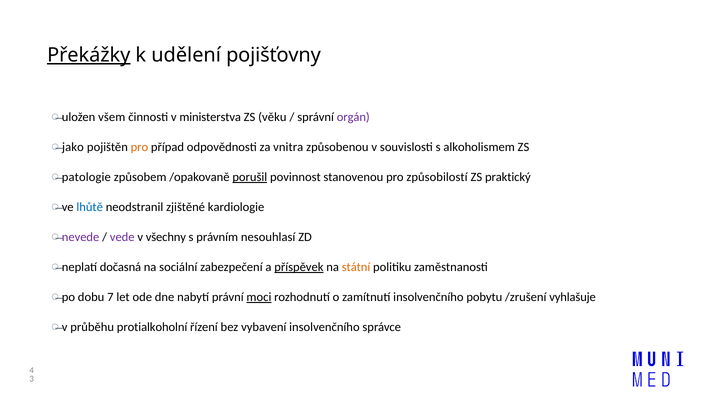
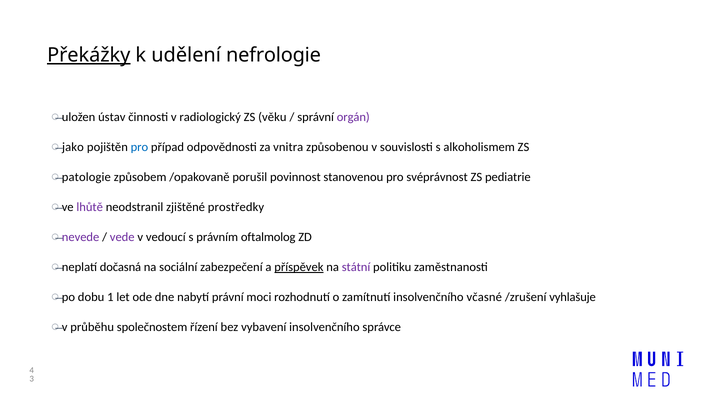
pojišťovny: pojišťovny -> nefrologie
všem: všem -> ústav
ministerstva: ministerstva -> radiologický
pro at (139, 147) colour: orange -> blue
porušil underline: present -> none
způsobilostí: způsobilostí -> svéprávnost
praktický: praktický -> pediatrie
lhůtě colour: blue -> purple
kardiologie: kardiologie -> prostředky
všechny: všechny -> vedoucí
nesouhlasí: nesouhlasí -> oftalmolog
státní colour: orange -> purple
7: 7 -> 1
moci underline: present -> none
pobytu: pobytu -> včasné
protialkoholní: protialkoholní -> společnostem
